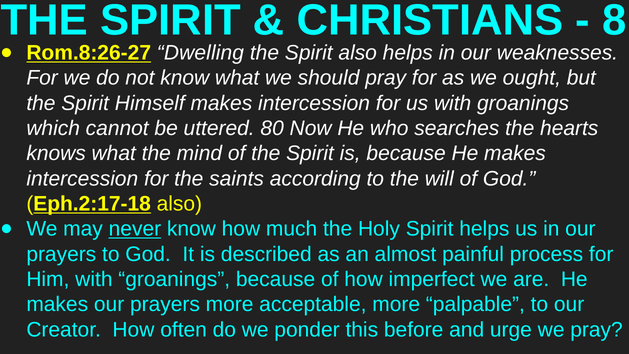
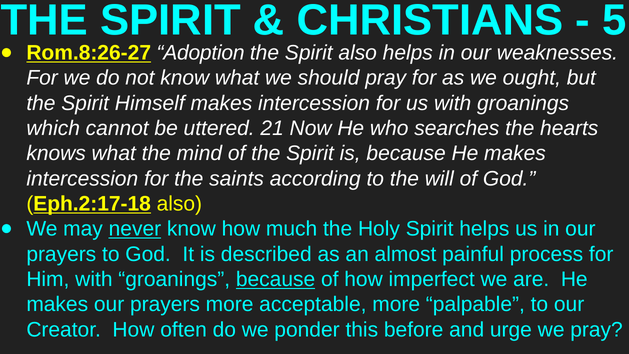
8: 8 -> 5
Dwelling: Dwelling -> Adoption
80: 80 -> 21
because at (276, 279) underline: none -> present
